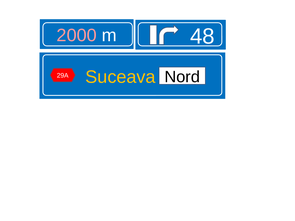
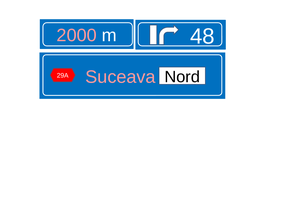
Suceava colour: yellow -> pink
